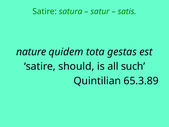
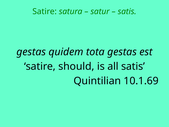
nature at (31, 52): nature -> gestas
all such: such -> satis
65.3.89: 65.3.89 -> 10.1.69
